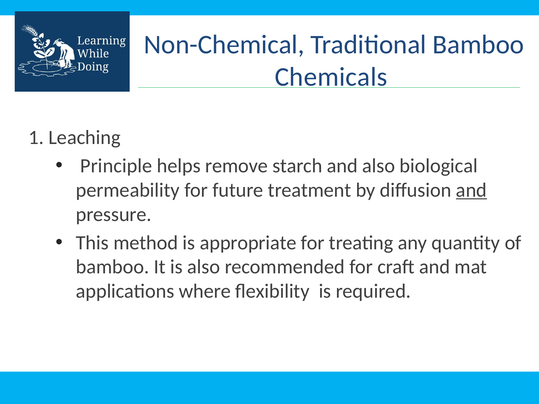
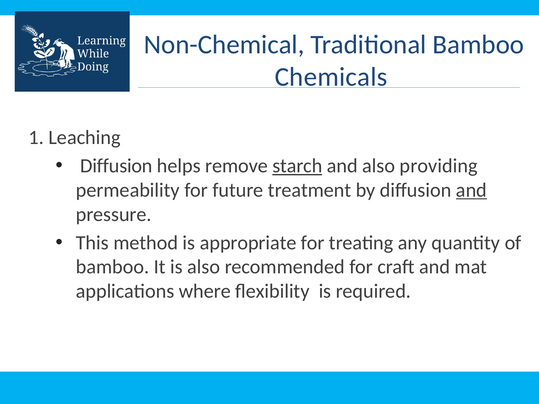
Principle at (116, 166): Principle -> Diffusion
starch underline: none -> present
biological: biological -> providing
